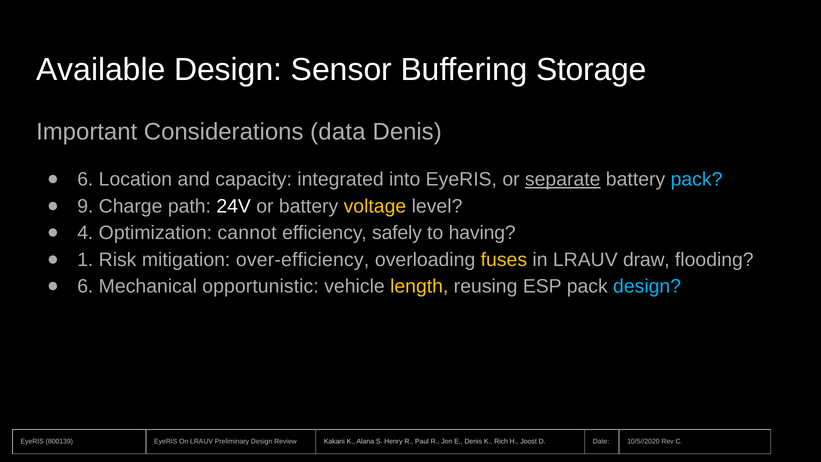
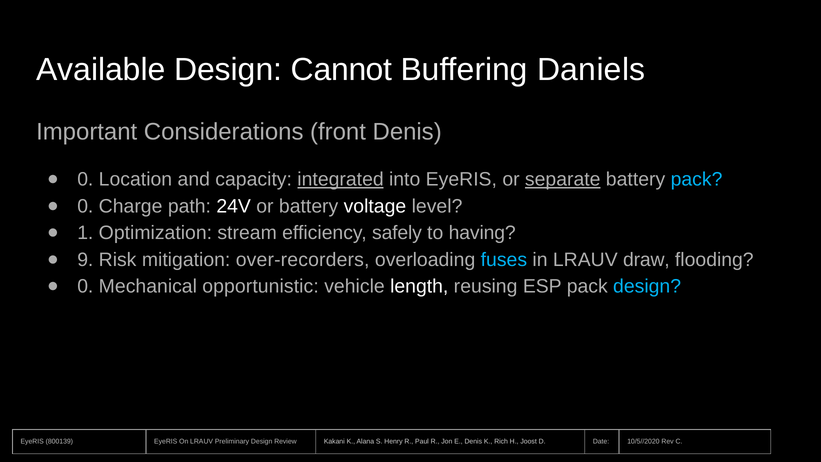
Sensor: Sensor -> Cannot
Storage: Storage -> Daniels
data: data -> front
6 at (85, 179): 6 -> 0
integrated underline: none -> present
9 at (85, 206): 9 -> 0
voltage colour: yellow -> white
4: 4 -> 1
cannot: cannot -> stream
1: 1 -> 9
over-efficiency: over-efficiency -> over-recorders
fuses colour: yellow -> light blue
6 at (85, 286): 6 -> 0
length colour: yellow -> white
